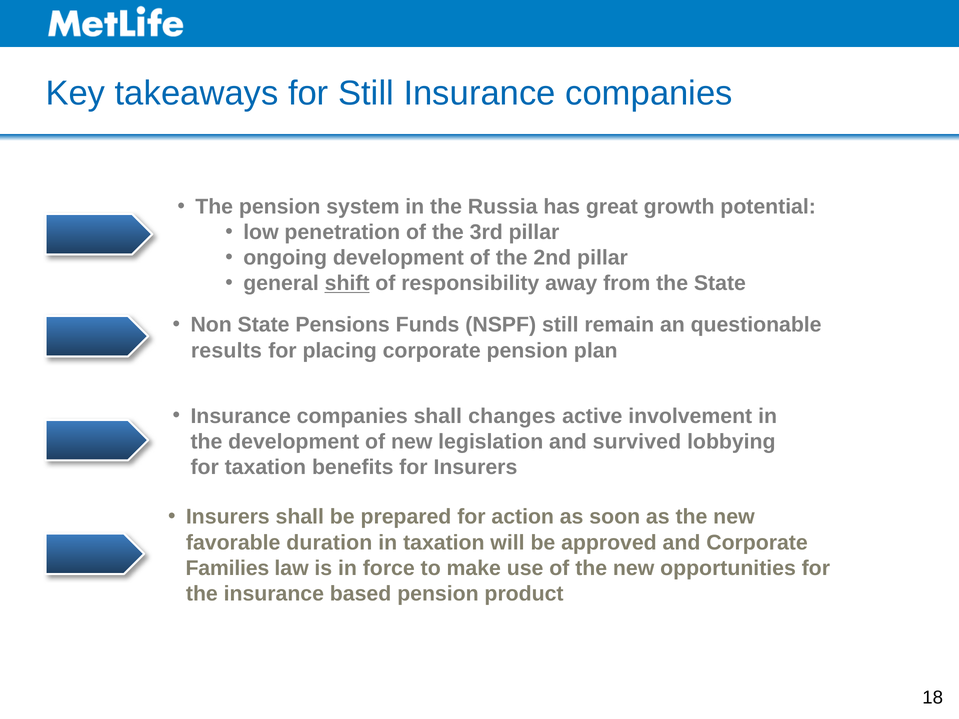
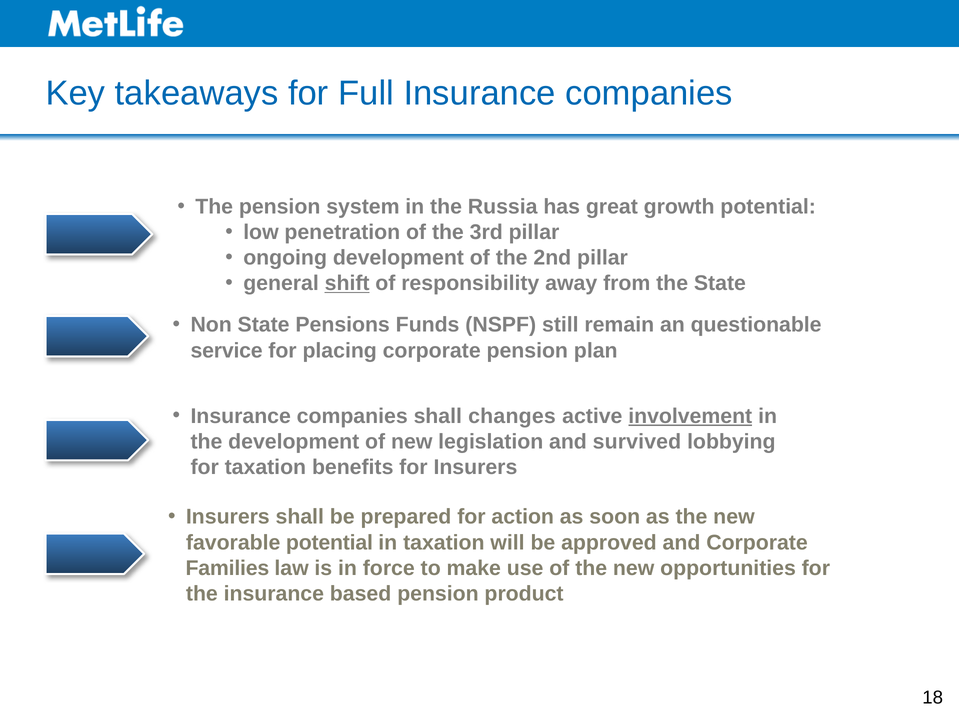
for Still: Still -> Full
results: results -> service
involvement underline: none -> present
favorable duration: duration -> potential
